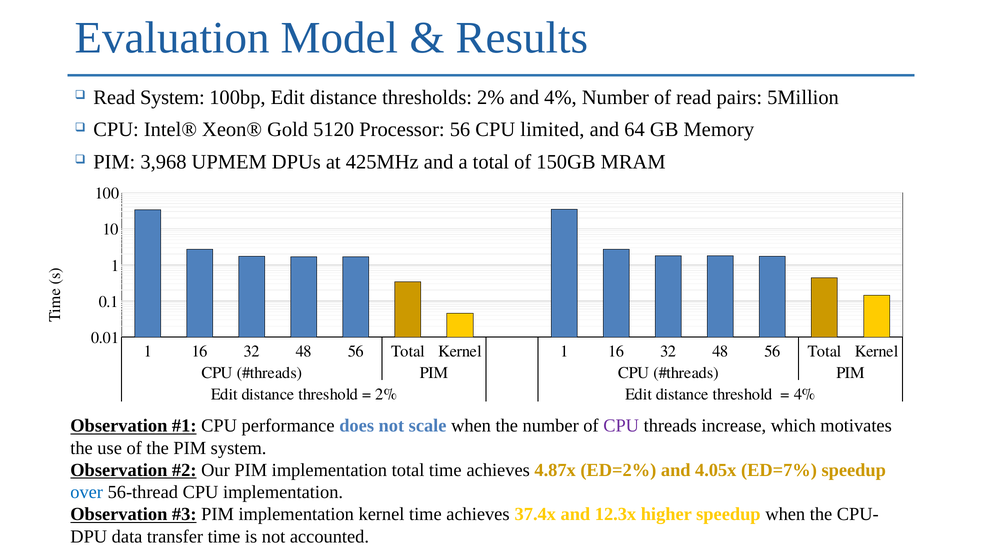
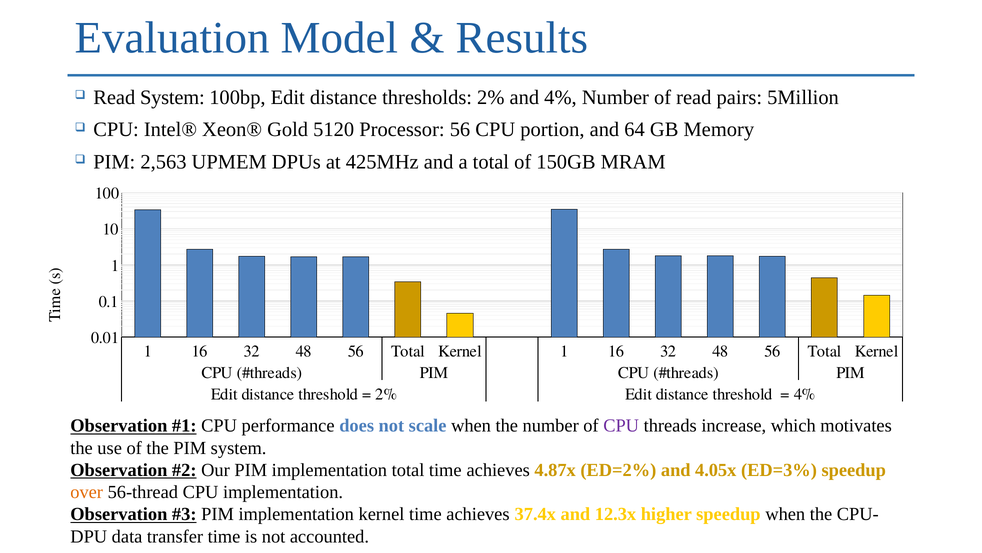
limited: limited -> portion
3,968: 3,968 -> 2,563
ED=7%: ED=7% -> ED=3%
over colour: blue -> orange
